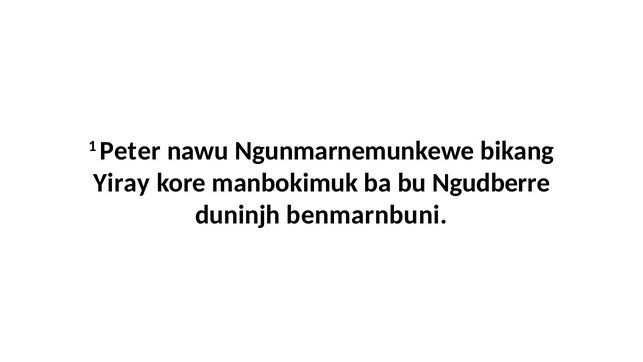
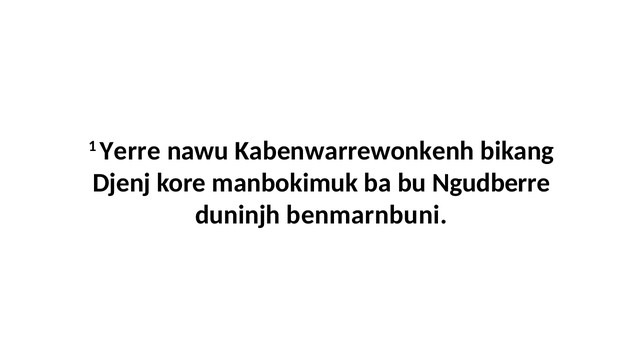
Peter: Peter -> Yerre
Ngunmarnemunkewe: Ngunmarnemunkewe -> Kabenwarrewonkenh
Yiray: Yiray -> Djenj
